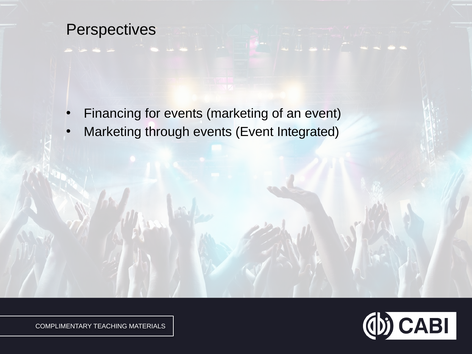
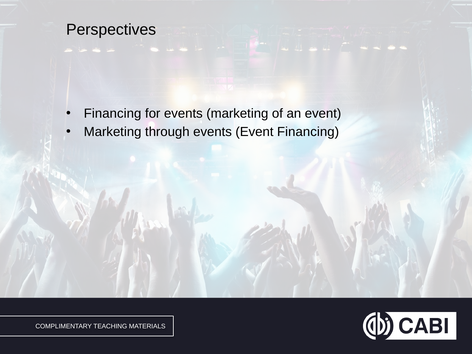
Event Integrated: Integrated -> Financing
